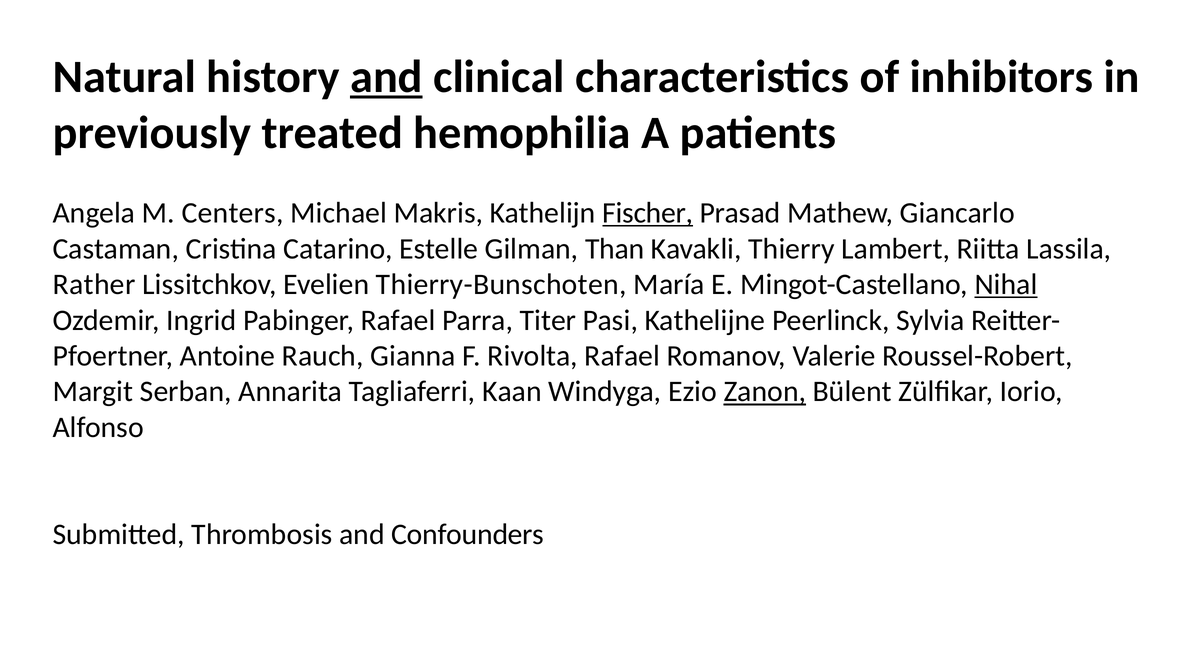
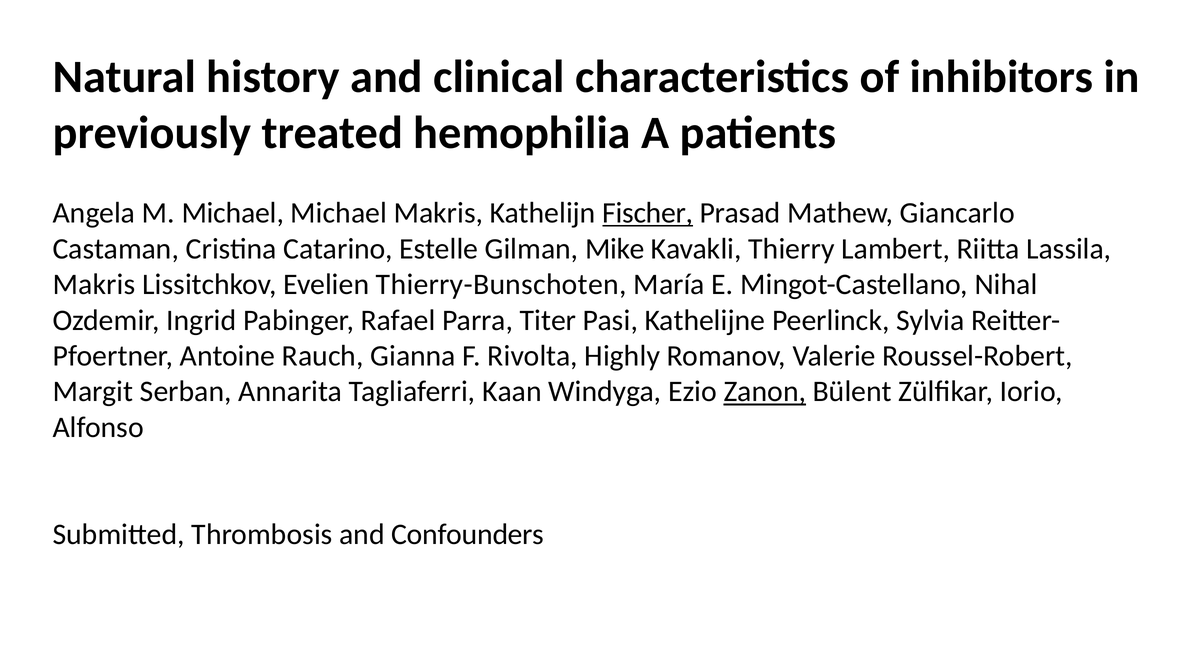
and at (386, 77) underline: present -> none
M Centers: Centers -> Michael
Than: Than -> Mike
Rather at (94, 285): Rather -> Makris
Nihal underline: present -> none
Rivolta Rafael: Rafael -> Highly
